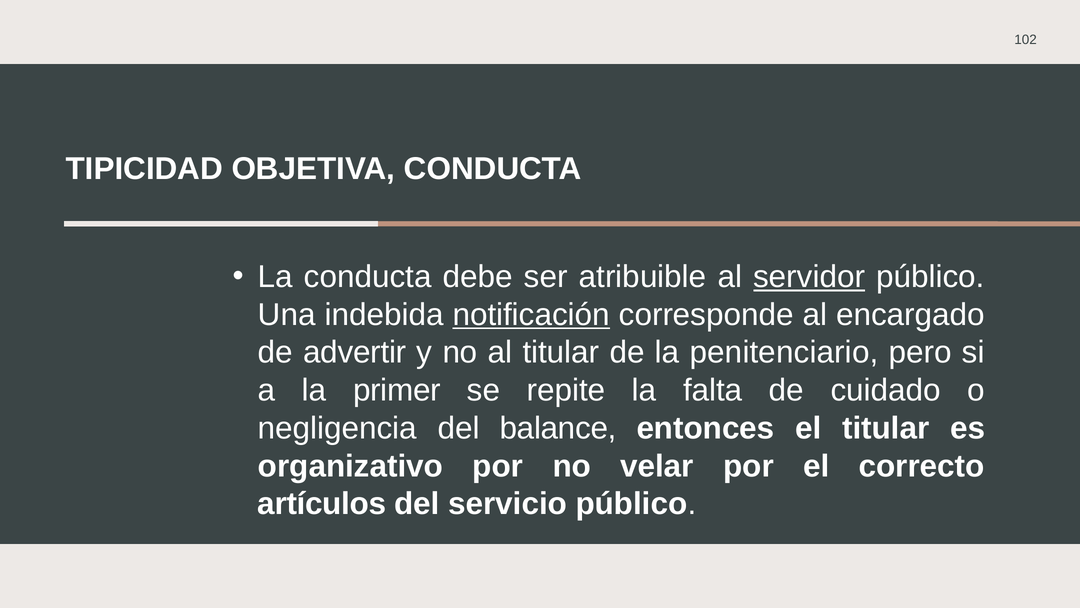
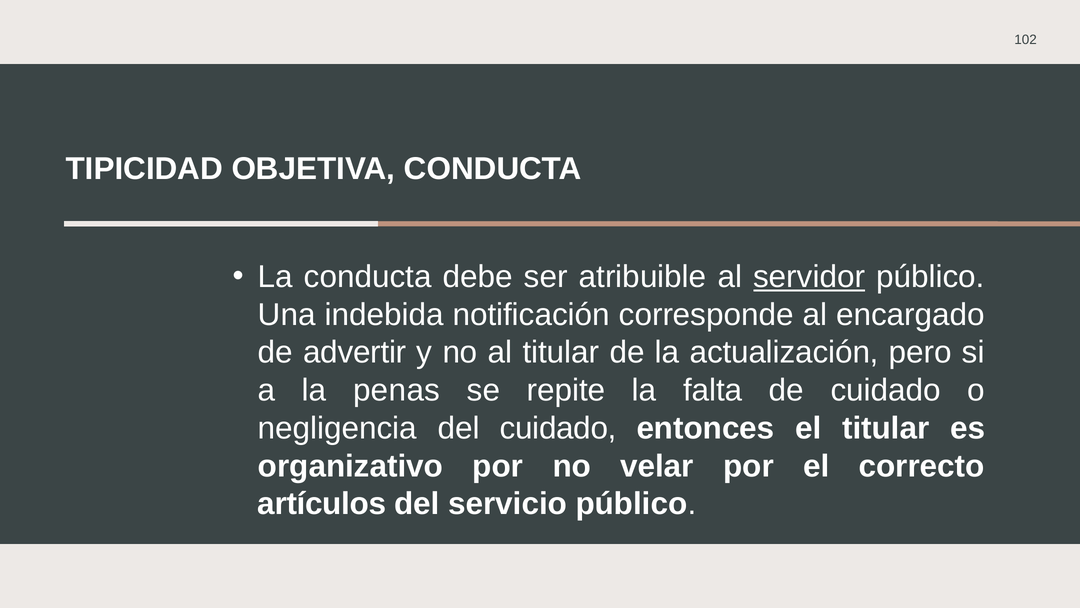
notificación underline: present -> none
penitenciario: penitenciario -> actualización
primer: primer -> penas
del balance: balance -> cuidado
